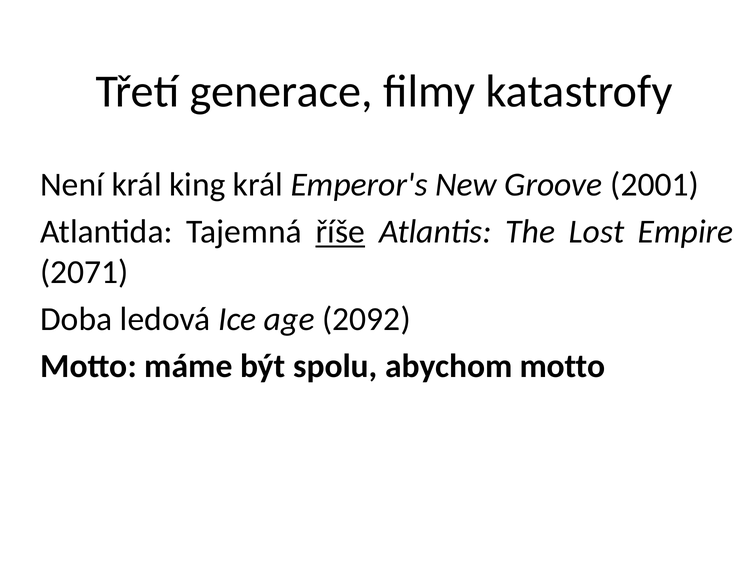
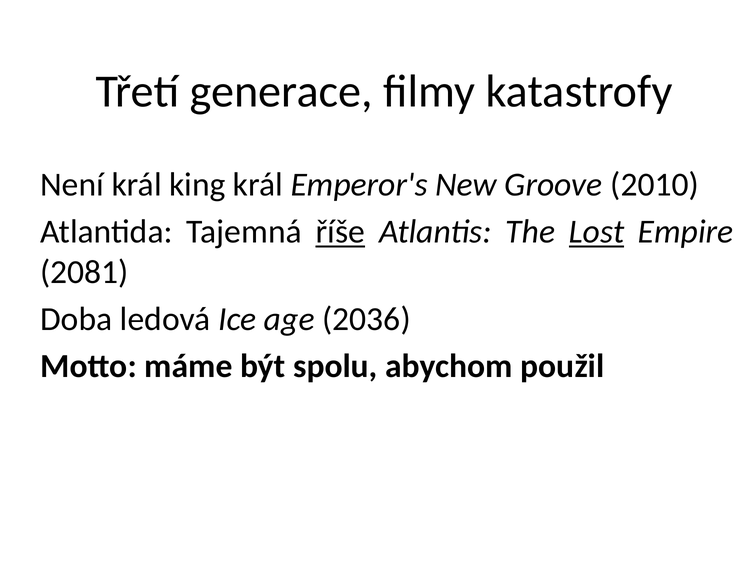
2001: 2001 -> 2010
Lost underline: none -> present
2071: 2071 -> 2081
2092: 2092 -> 2036
abychom motto: motto -> použil
